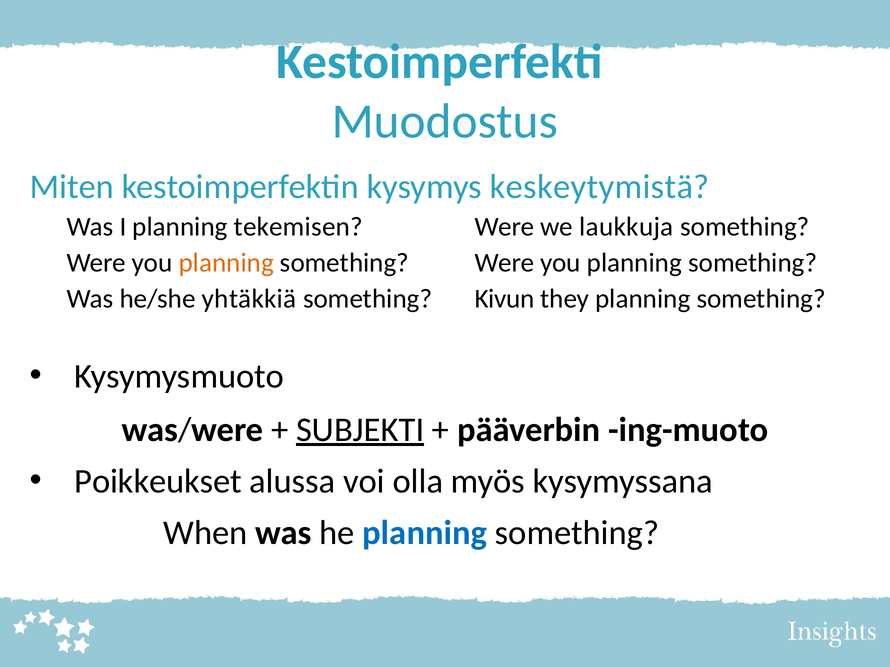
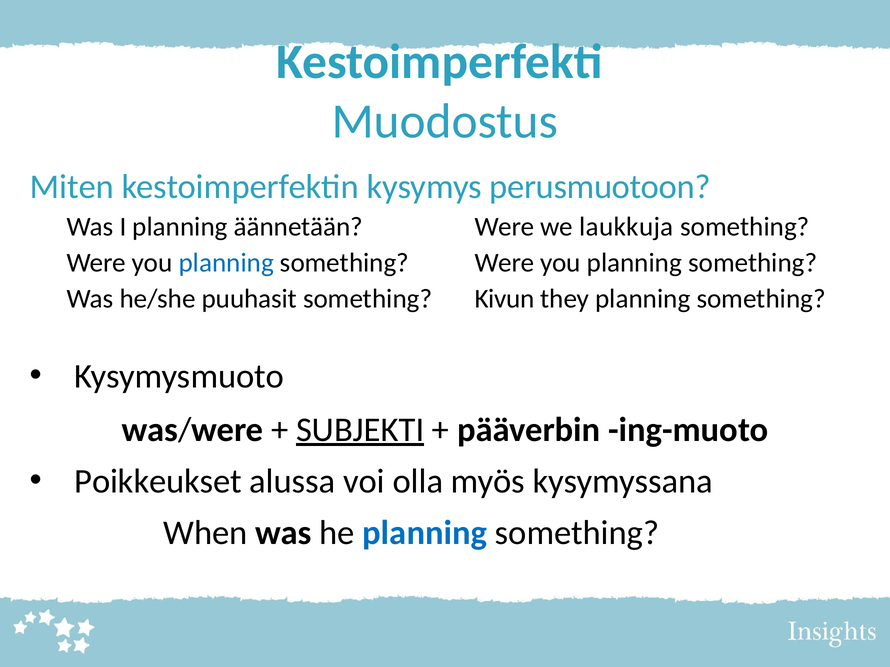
keskeytymistä: keskeytymistä -> perusmuotoon
tekemisen: tekemisen -> äännetään
planning at (226, 263) colour: orange -> blue
yhtäkkiä: yhtäkkiä -> puuhasit
